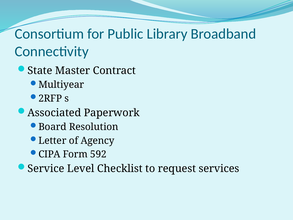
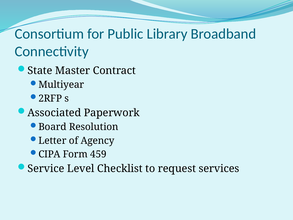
592: 592 -> 459
